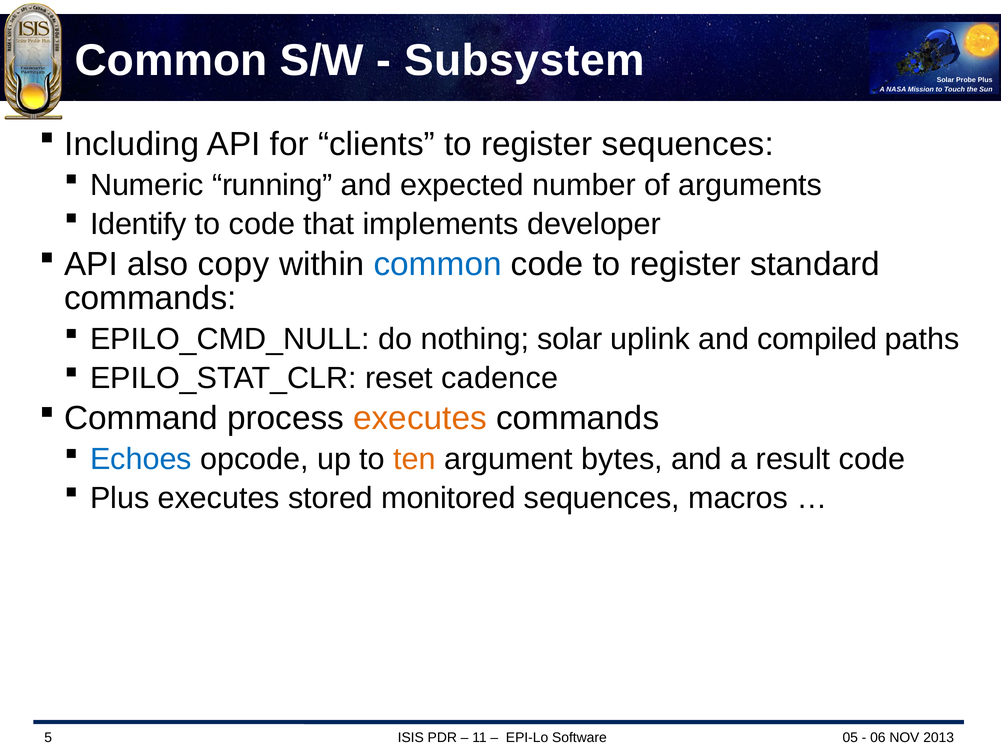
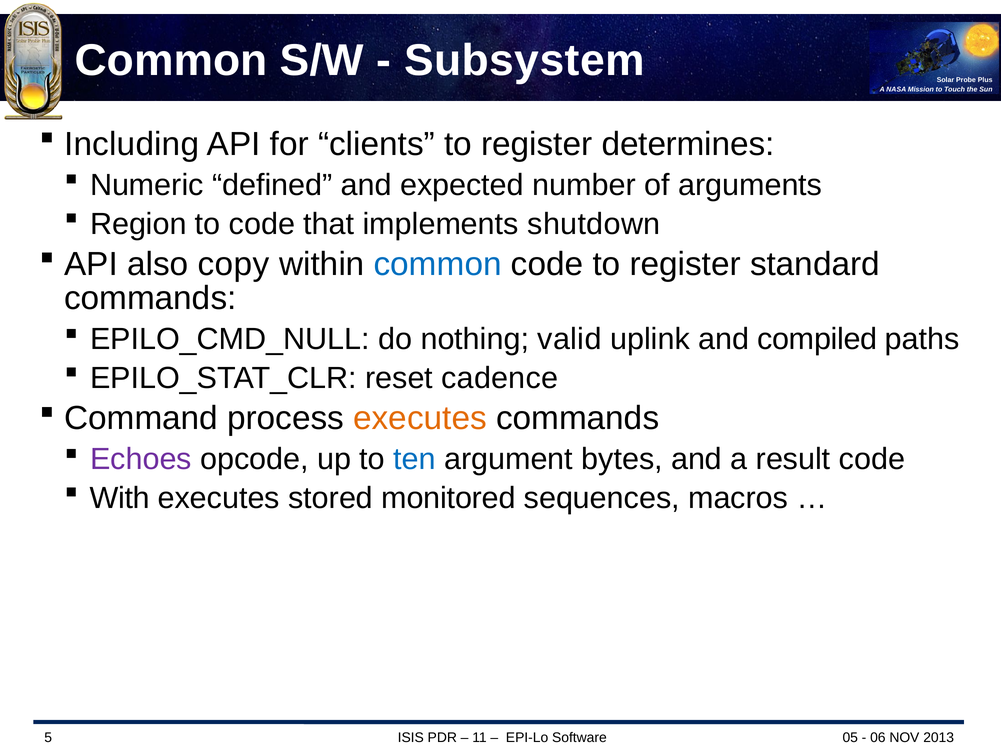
register sequences: sequences -> determines
running: running -> defined
Identify: Identify -> Region
developer: developer -> shutdown
nothing solar: solar -> valid
Echoes colour: blue -> purple
ten colour: orange -> blue
Plus at (120, 498): Plus -> With
